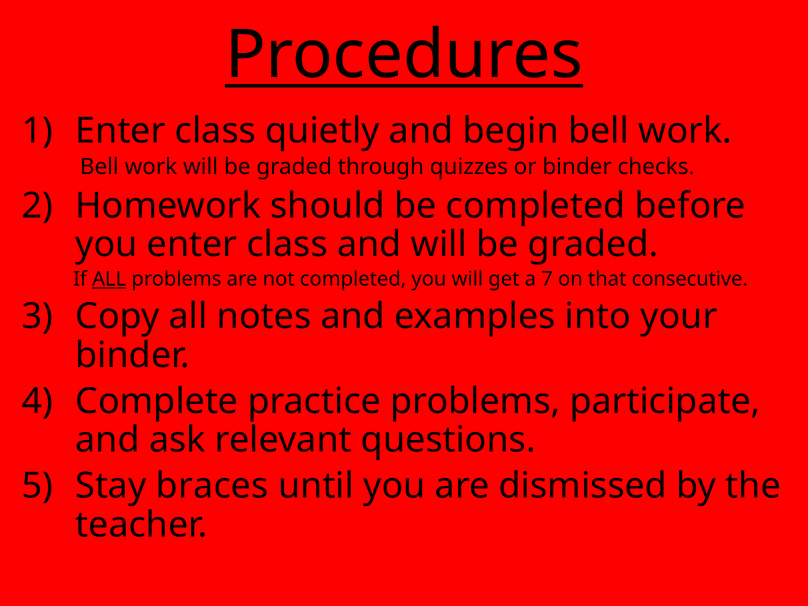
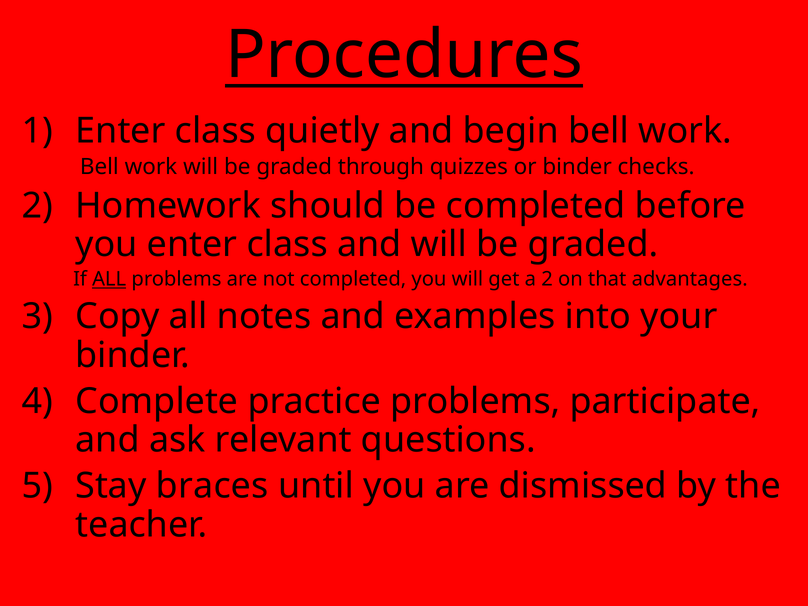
a 7: 7 -> 2
consecutive: consecutive -> advantages
